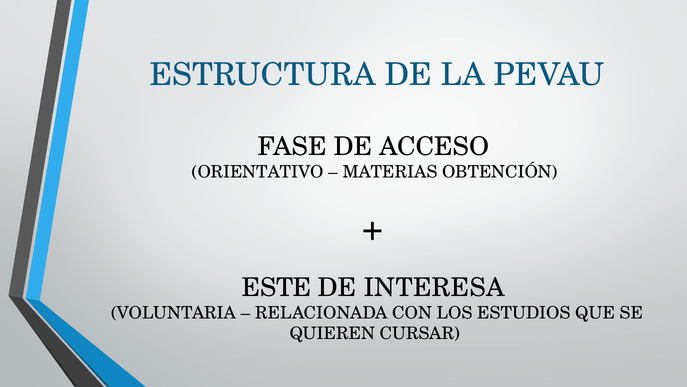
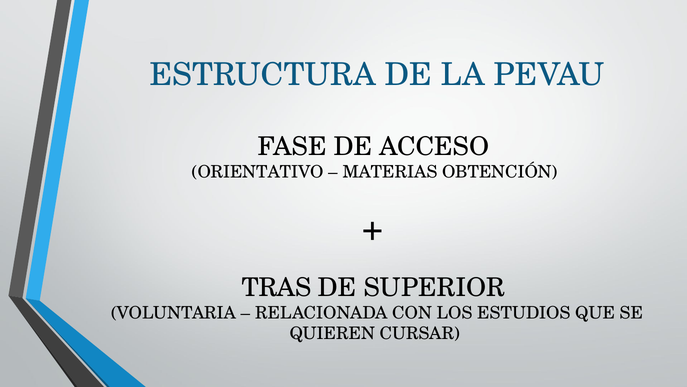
ESTE: ESTE -> TRAS
INTERESA: INTERESA -> SUPERIOR
